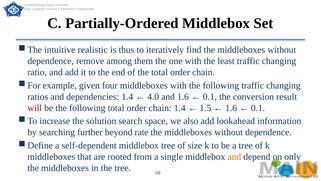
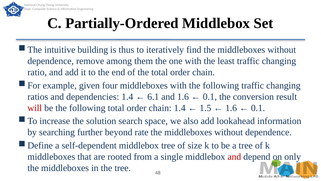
realistic: realistic -> building
4.0: 4.0 -> 6.1
and at (234, 156) colour: orange -> red
